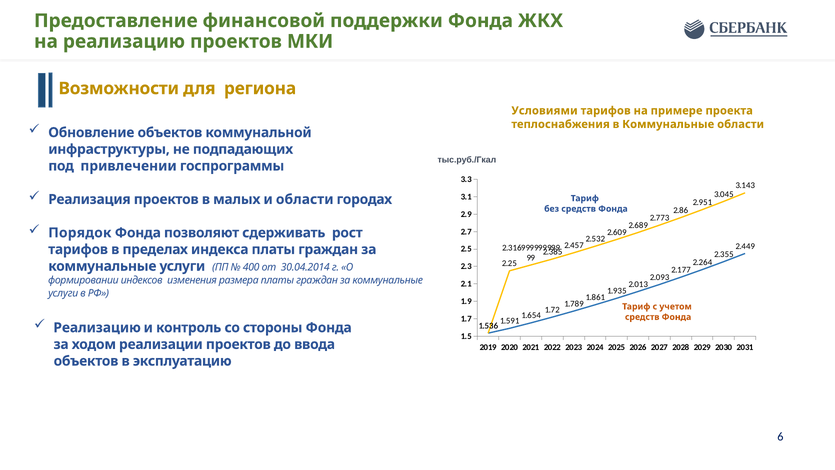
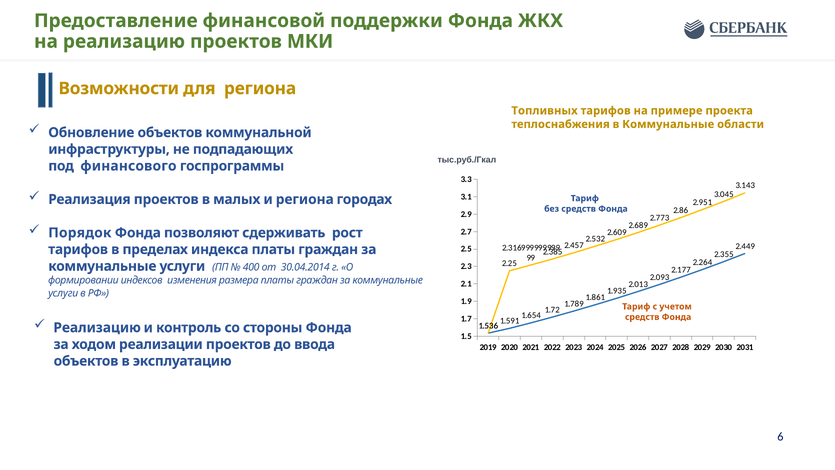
Условиями: Условиями -> Топливных
привлечении: привлечении -> финансового
и области: области -> региона
